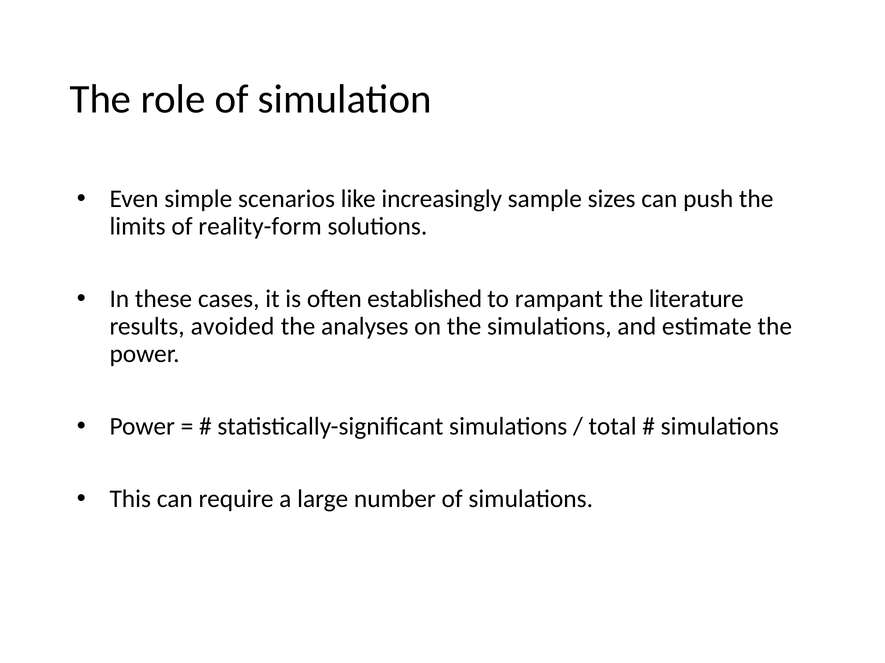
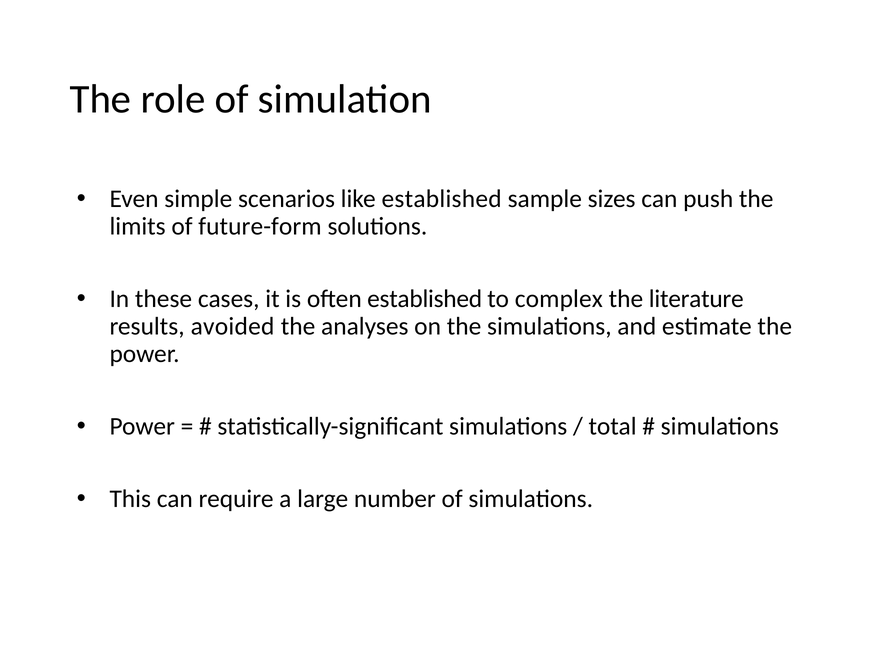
like increasingly: increasingly -> established
reality-form: reality-form -> future-form
rampant: rampant -> complex
